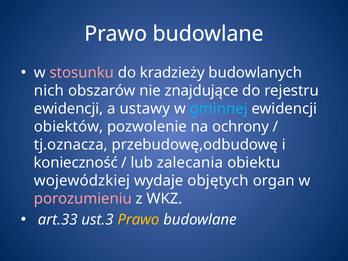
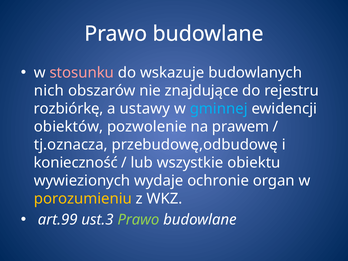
kradzieży: kradzieży -> wskazuje
ewidencji at (69, 109): ewidencji -> rozbiórkę
ochrony: ochrony -> prawem
zalecania: zalecania -> wszystkie
wojewódzkiej: wojewódzkiej -> wywiezionych
objętych: objętych -> ochronie
porozumieniu colour: pink -> yellow
art.33: art.33 -> art.99
Prawo at (138, 220) colour: yellow -> light green
